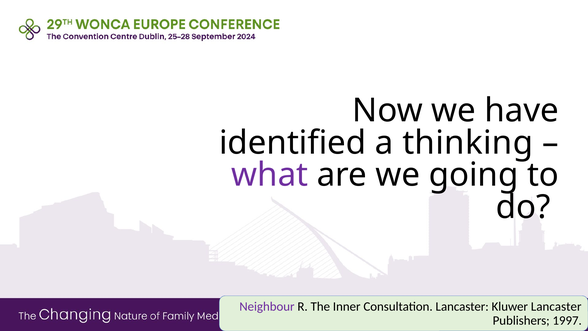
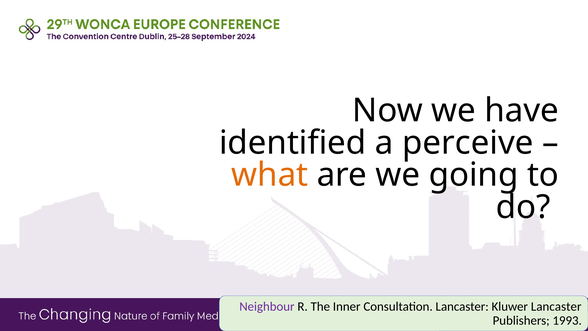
thinking: thinking -> perceive
what colour: purple -> orange
1997: 1997 -> 1993
